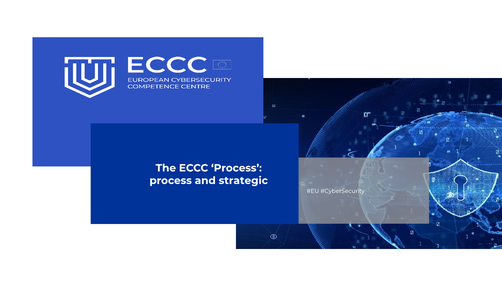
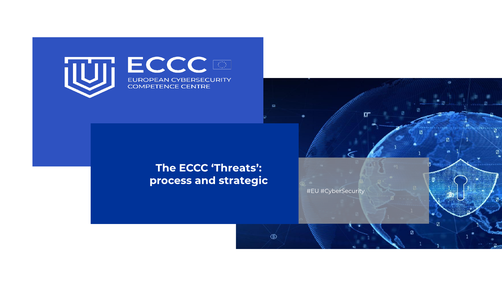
ECCC Process: Process -> Threats
